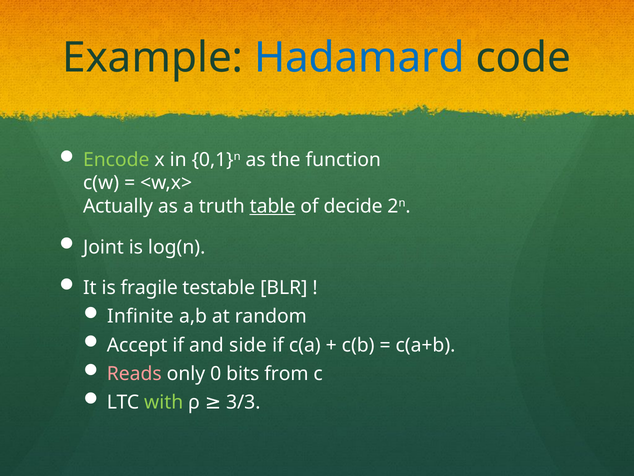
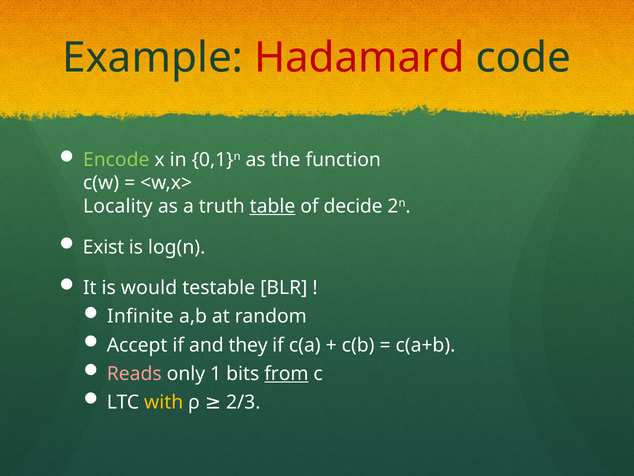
Hadamard colour: blue -> red
Actually: Actually -> Locality
Joint: Joint -> Exist
fragile: fragile -> would
side: side -> they
0: 0 -> 1
from underline: none -> present
with colour: light green -> yellow
3/3: 3/3 -> 2/3
